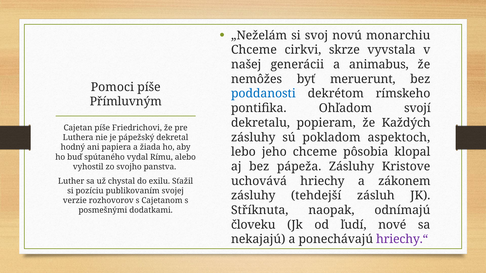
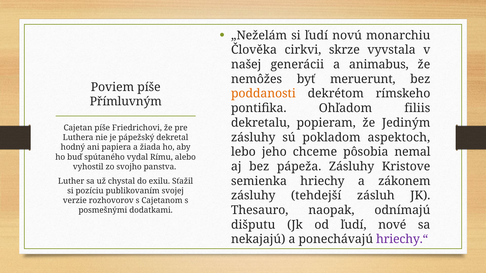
si svoj: svoj -> ľudí
Chceme at (254, 50): Chceme -> Člověka
Pomoci: Pomoci -> Poviem
poddanosti colour: blue -> orange
svojí: svojí -> filiis
Každých: Každých -> Jediným
klopal: klopal -> nemal
uchovává: uchovává -> semienka
Stříknuta: Stříknuta -> Thesauro
človeku: človeku -> dišputu
